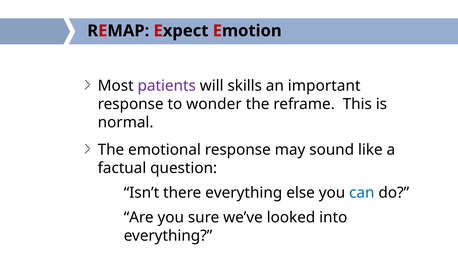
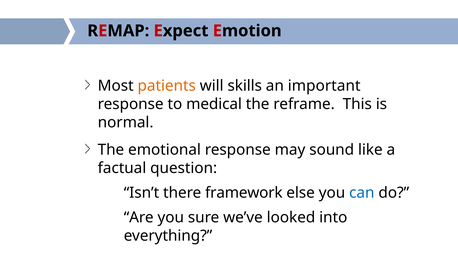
patients colour: purple -> orange
wonder: wonder -> medical
there everything: everything -> framework
